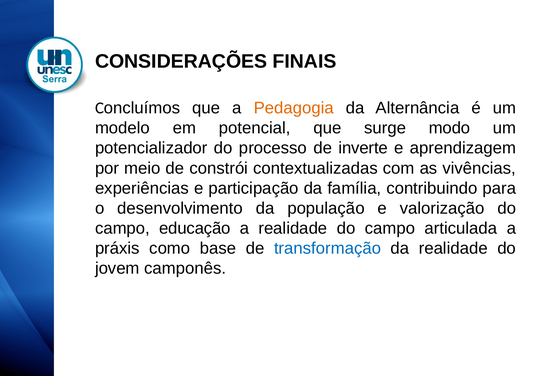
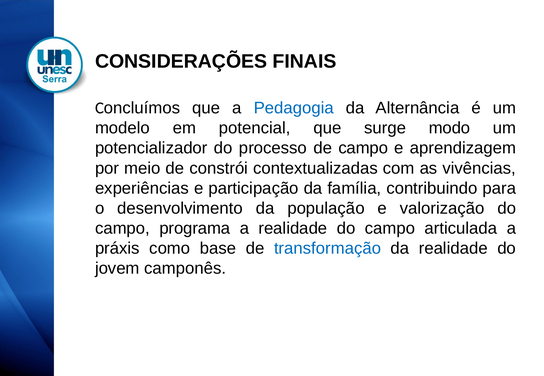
Pedagogia colour: orange -> blue
de inverte: inverte -> campo
educação: educação -> programa
